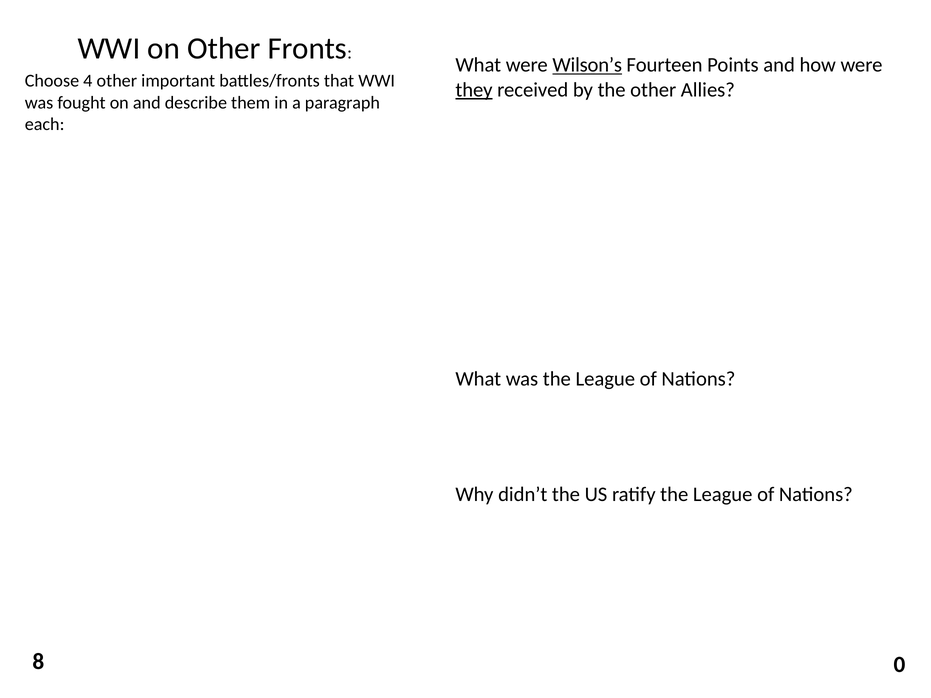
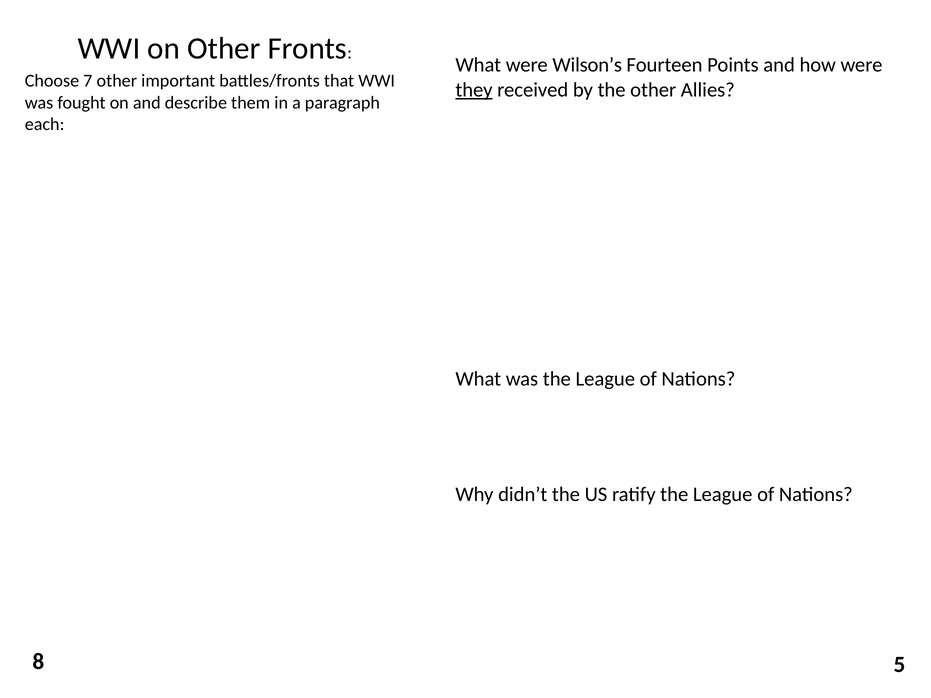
Wilson’s underline: present -> none
4: 4 -> 7
0: 0 -> 5
